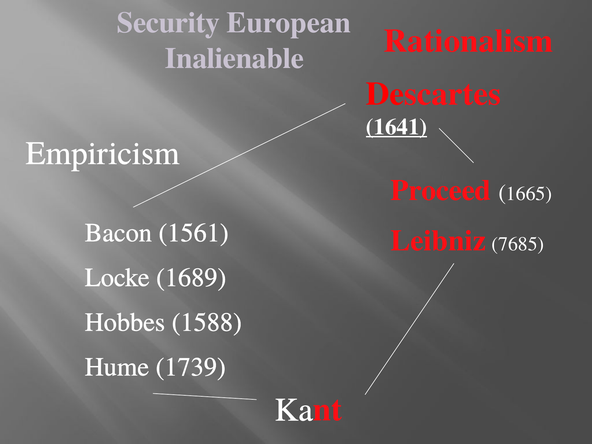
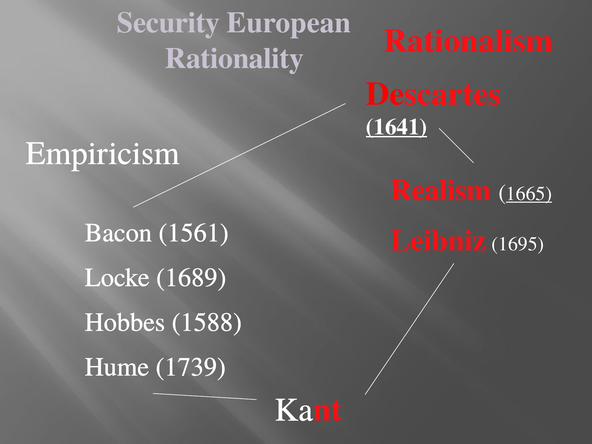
Inalienable: Inalienable -> Rationality
Proceed: Proceed -> Realism
1665 underline: none -> present
7685: 7685 -> 1695
